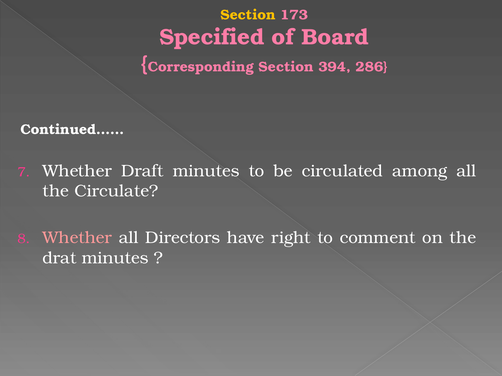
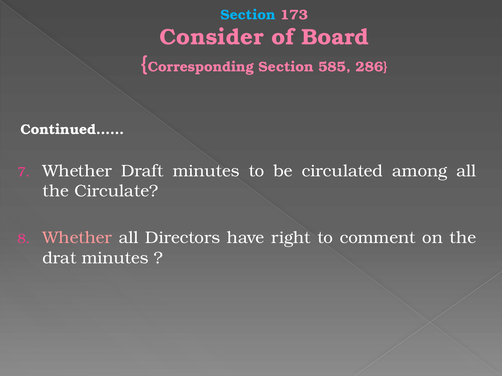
Section at (248, 15) colour: yellow -> light blue
Specified: Specified -> Consider
394: 394 -> 585
